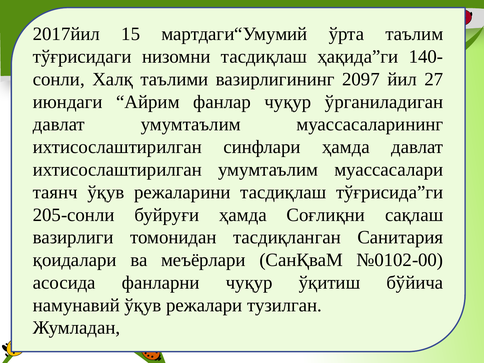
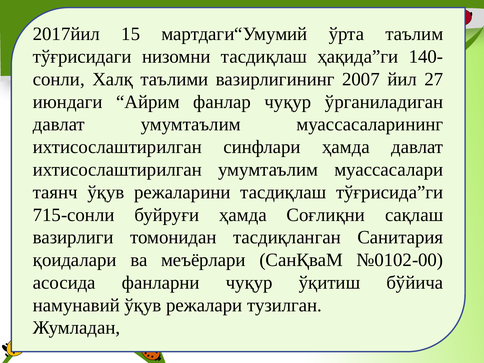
2097: 2097 -> 2007
205-сонли: 205-сонли -> 715-сонли
